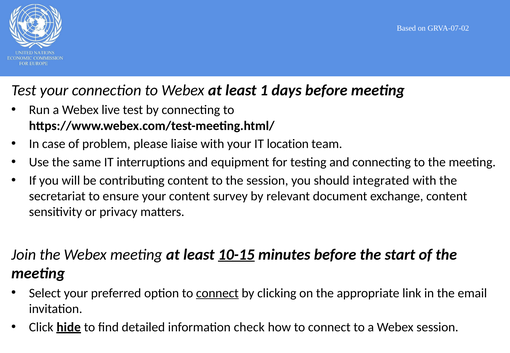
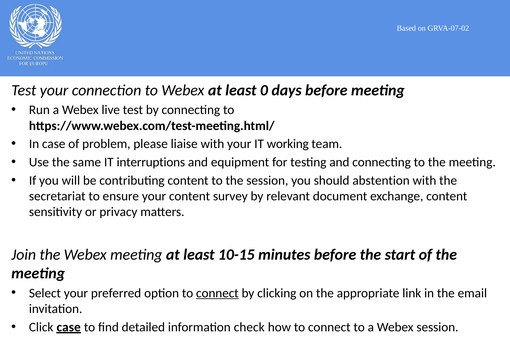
1: 1 -> 0
location: location -> working
integrated: integrated -> abstention
10-15 underline: present -> none
Click hide: hide -> case
